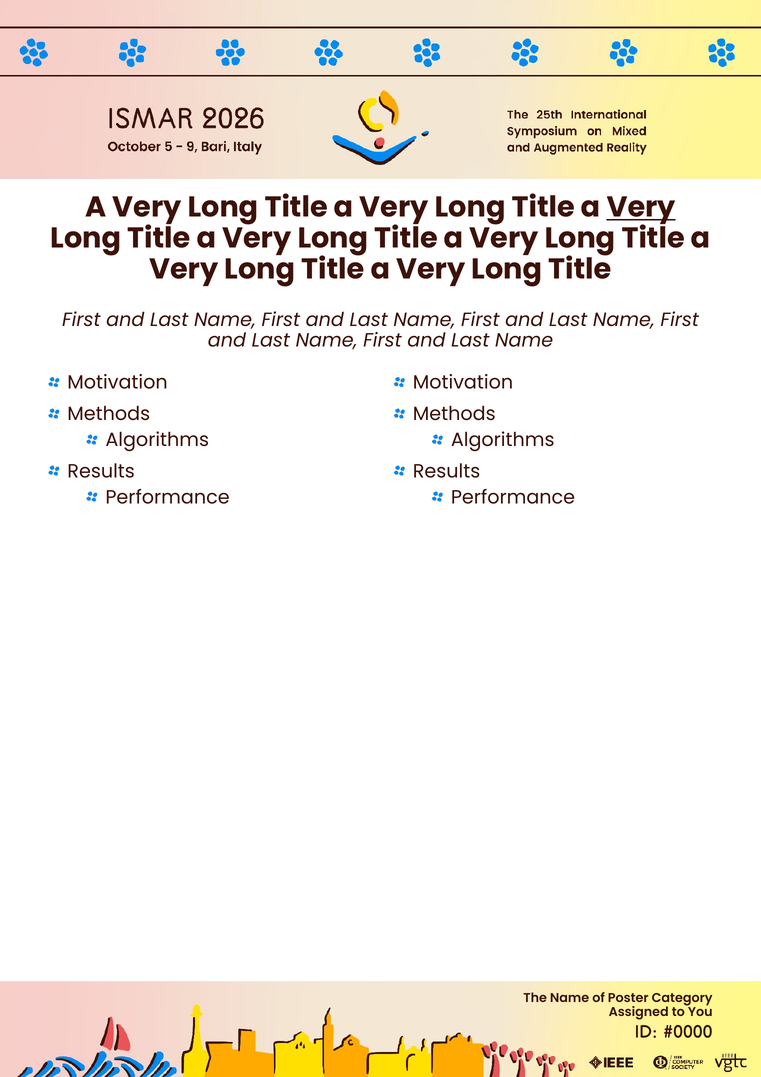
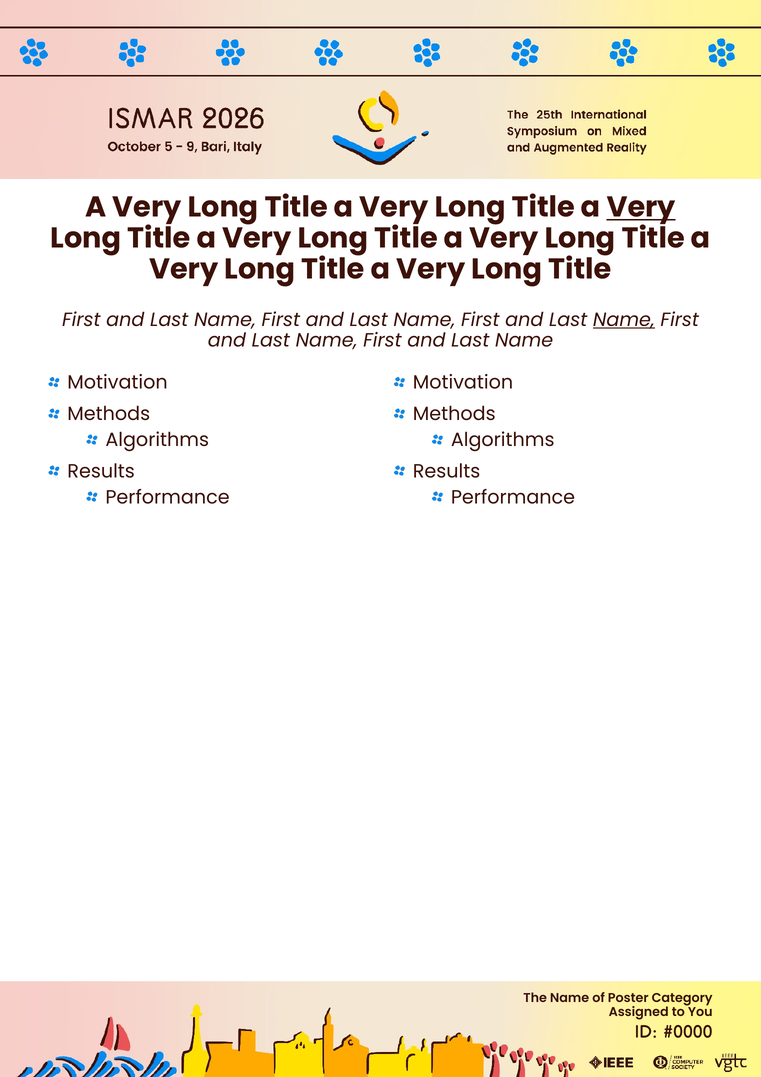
Name at (624, 319) underline: none -> present
